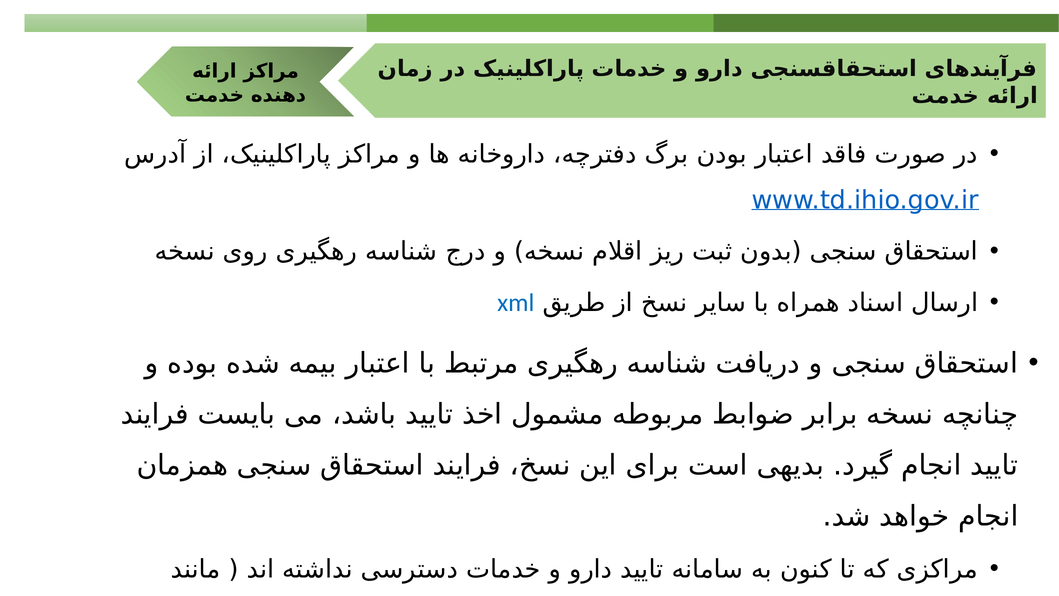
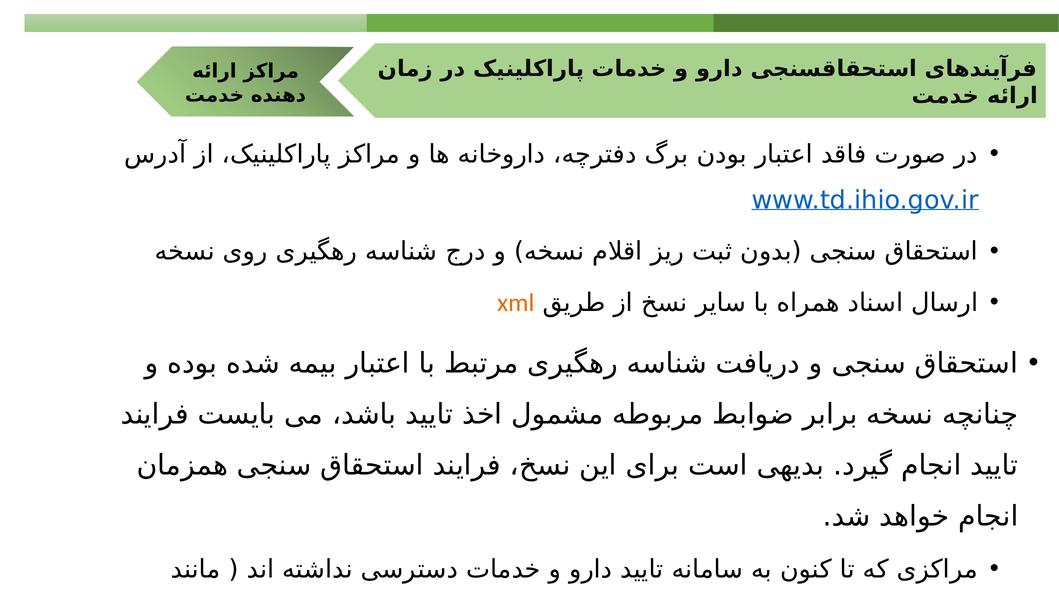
xml colour: blue -> orange
